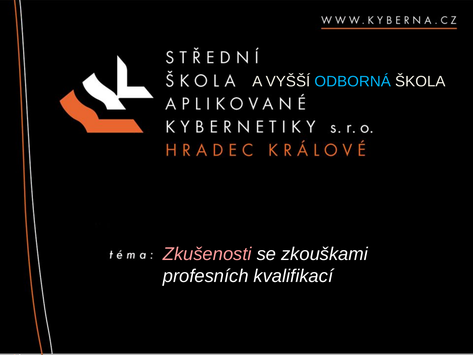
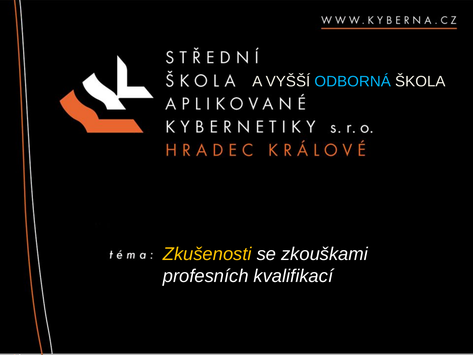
Zkušenosti colour: pink -> yellow
